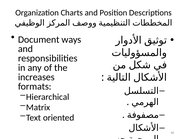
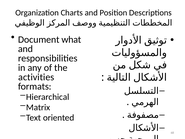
ways: ways -> what
increases: increases -> activities
